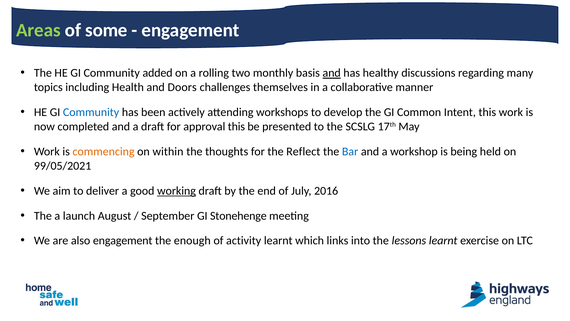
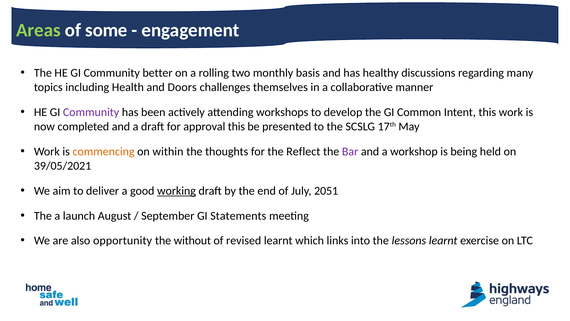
added: added -> better
and at (332, 73) underline: present -> none
Community at (91, 112) colour: blue -> purple
Bar colour: blue -> purple
99/05/2021: 99/05/2021 -> 39/05/2021
2016: 2016 -> 2051
Stonehenge: Stonehenge -> Statements
also engagement: engagement -> opportunity
enough: enough -> without
activity: activity -> revised
